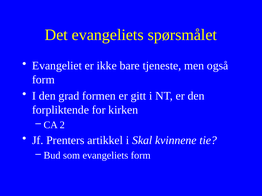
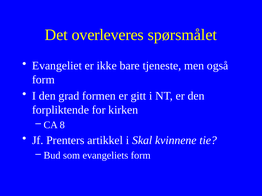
Det evangeliets: evangeliets -> overleveres
2: 2 -> 8
